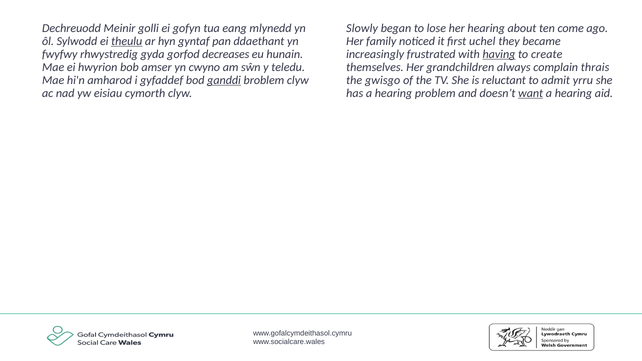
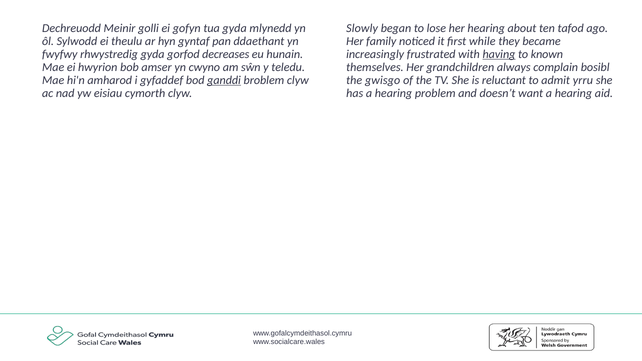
tua eang: eang -> gyda
come: come -> tafod
theulu underline: present -> none
uchel: uchel -> while
create: create -> known
thrais: thrais -> bosibl
want underline: present -> none
